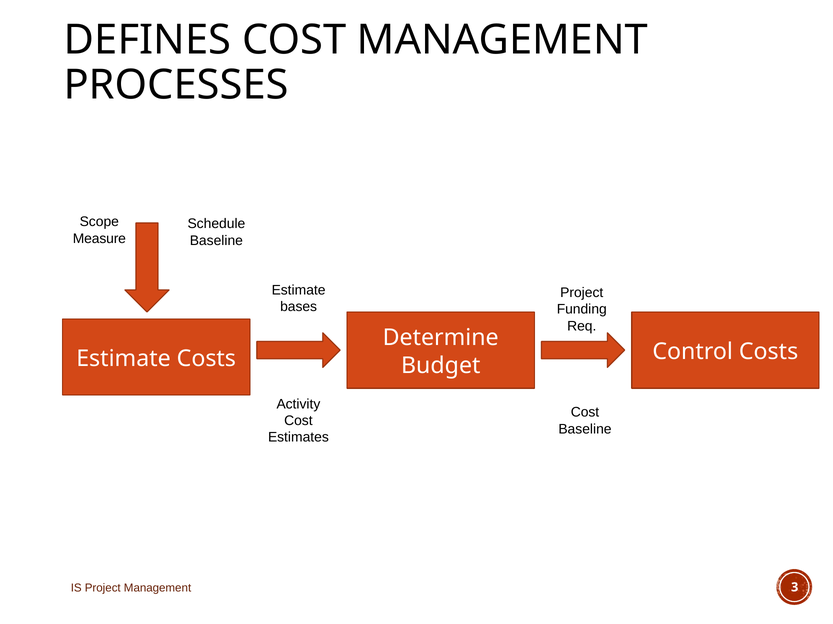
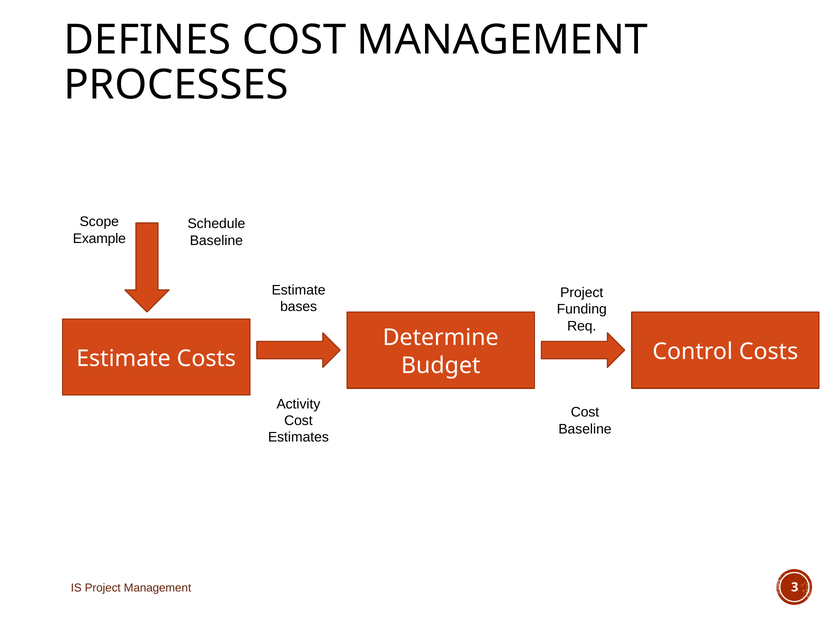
Measure: Measure -> Example
